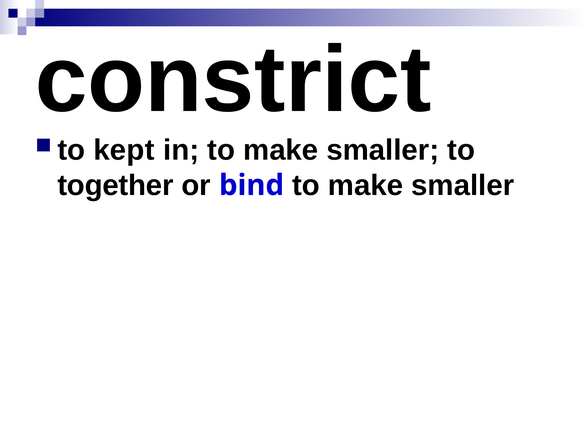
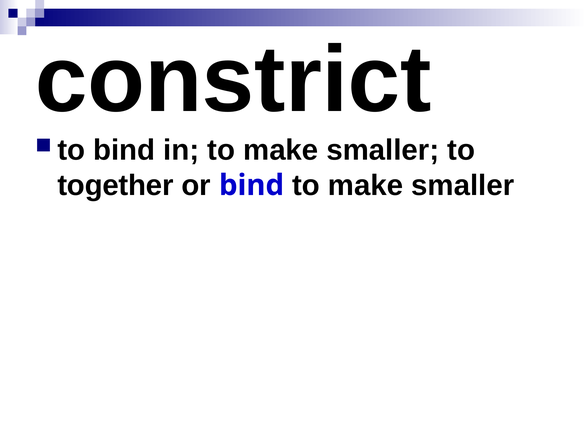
kept at (124, 150): kept -> bind
